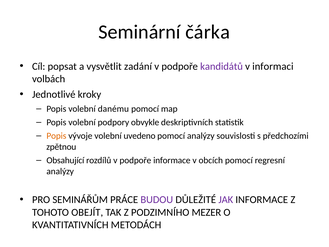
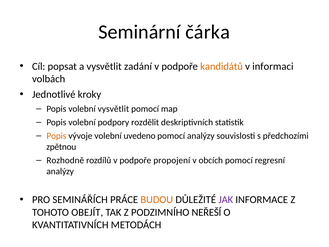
kandidátů colour: purple -> orange
volební danému: danému -> vysvětlit
obvykle: obvykle -> rozdělit
Obsahující: Obsahující -> Rozhodně
podpoře informace: informace -> propojení
SEMINÁŘŮM: SEMINÁŘŮM -> SEMINÁŘÍCH
BUDOU colour: purple -> orange
MEZER: MEZER -> NEŘEŠÍ
